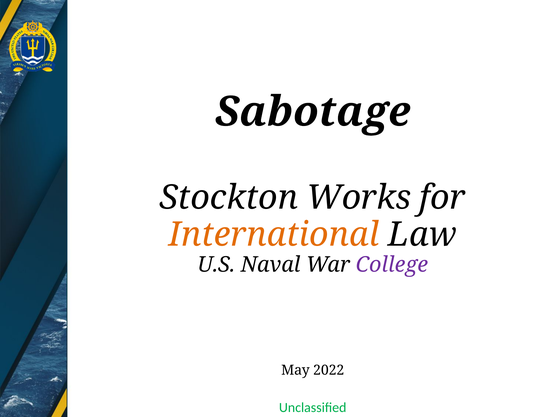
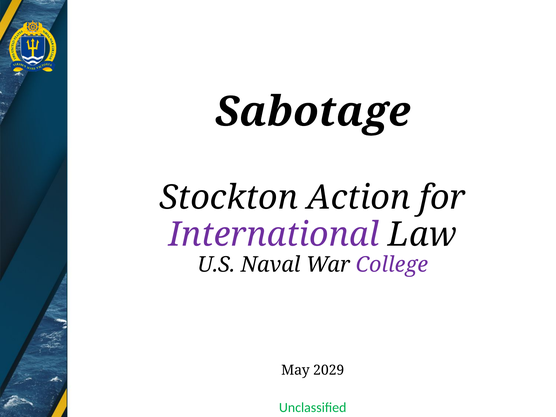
Works: Works -> Action
International colour: orange -> purple
2022: 2022 -> 2029
